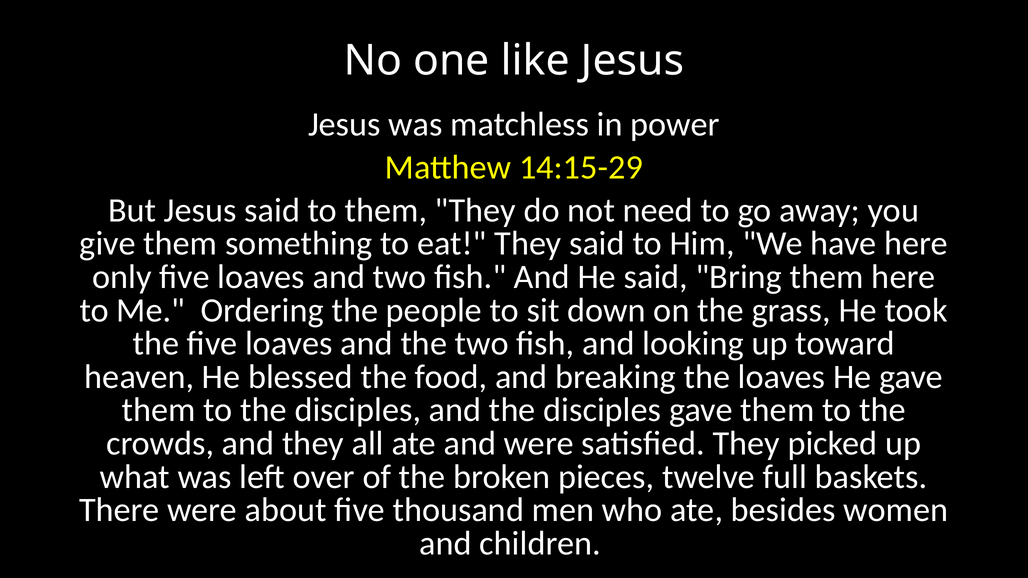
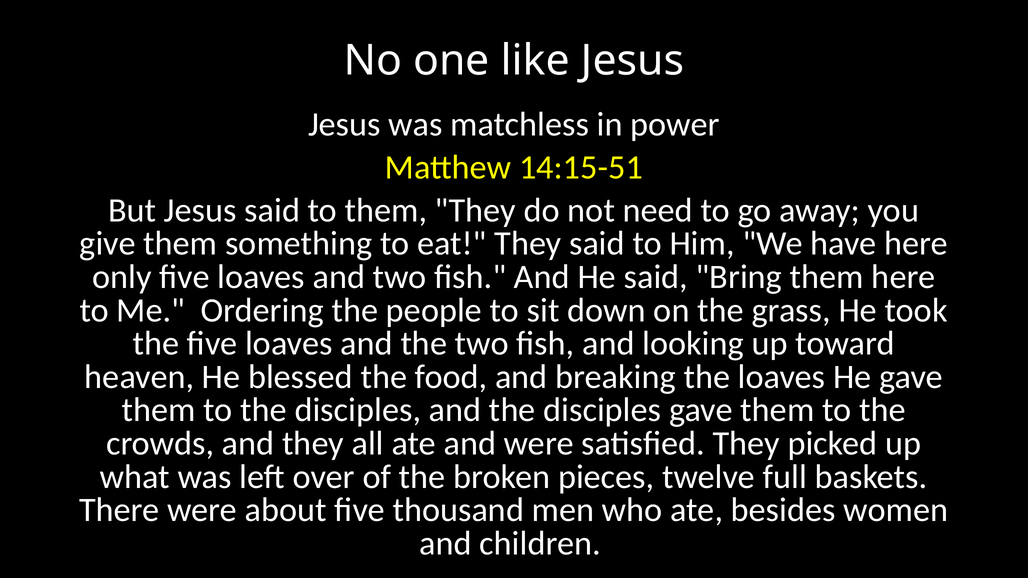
14:15-29: 14:15-29 -> 14:15-51
